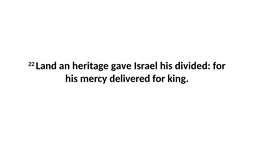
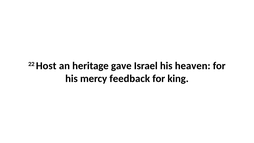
Land: Land -> Host
divided: divided -> heaven
delivered: delivered -> feedback
